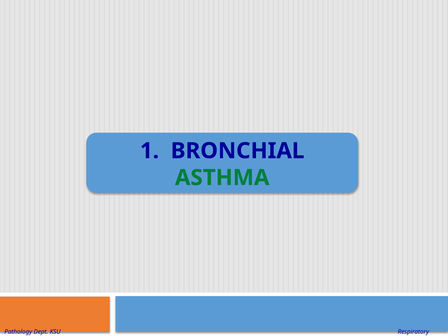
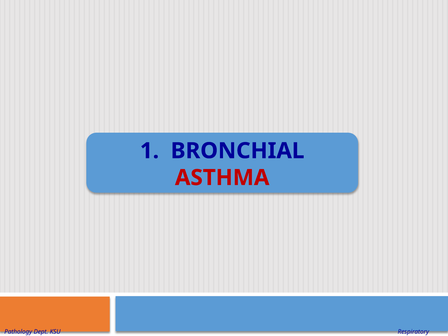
ASTHMA colour: green -> red
